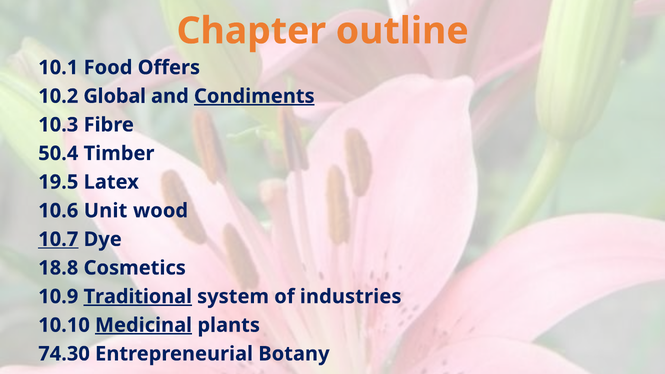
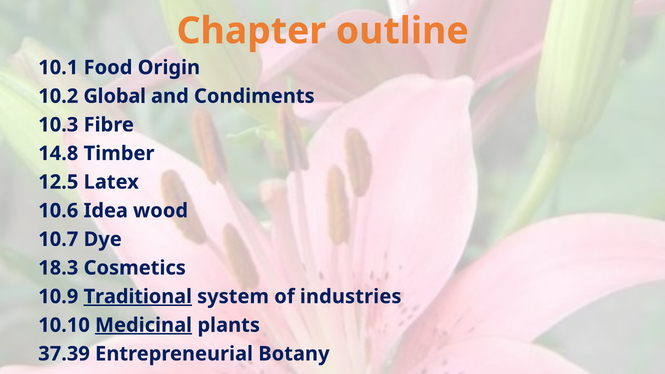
Offers: Offers -> Origin
Condiments underline: present -> none
50.4: 50.4 -> 14.8
19.5: 19.5 -> 12.5
Unit: Unit -> Idea
10.7 underline: present -> none
18.8: 18.8 -> 18.3
74.30: 74.30 -> 37.39
